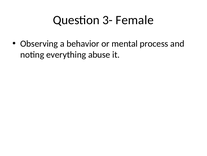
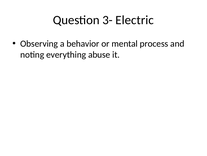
Female: Female -> Electric
